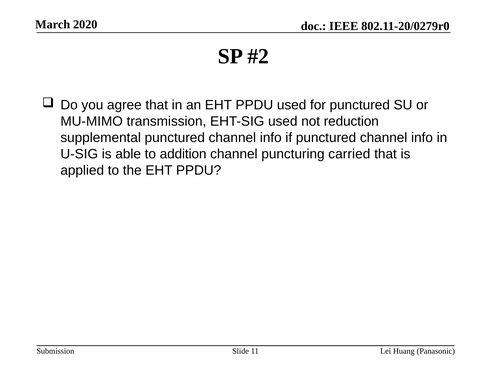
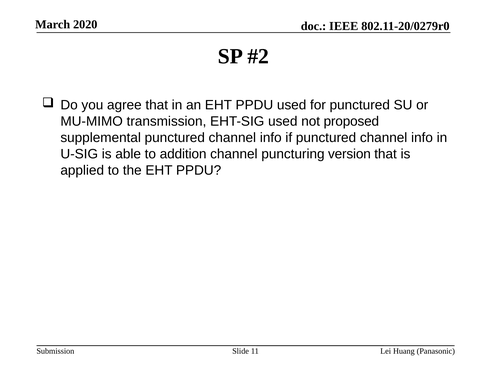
reduction: reduction -> proposed
carried: carried -> version
